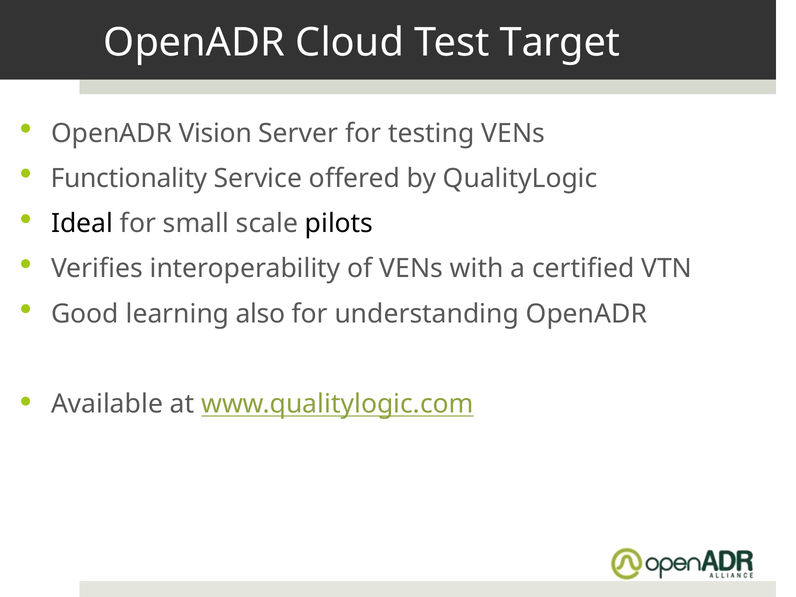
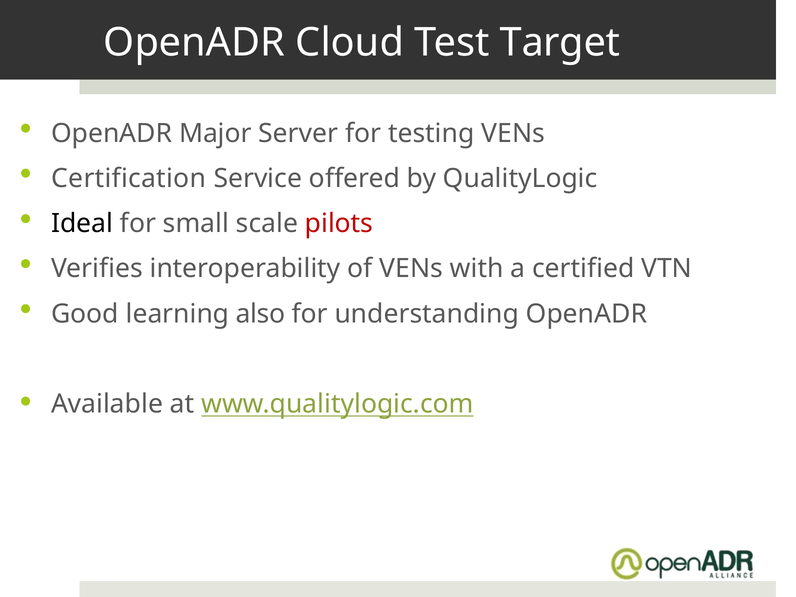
Vision: Vision -> Major
Functionality: Functionality -> Certification
pilots colour: black -> red
